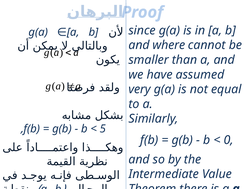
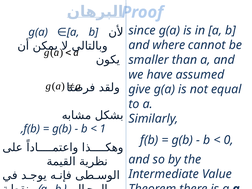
very: very -> give
5: 5 -> 1
